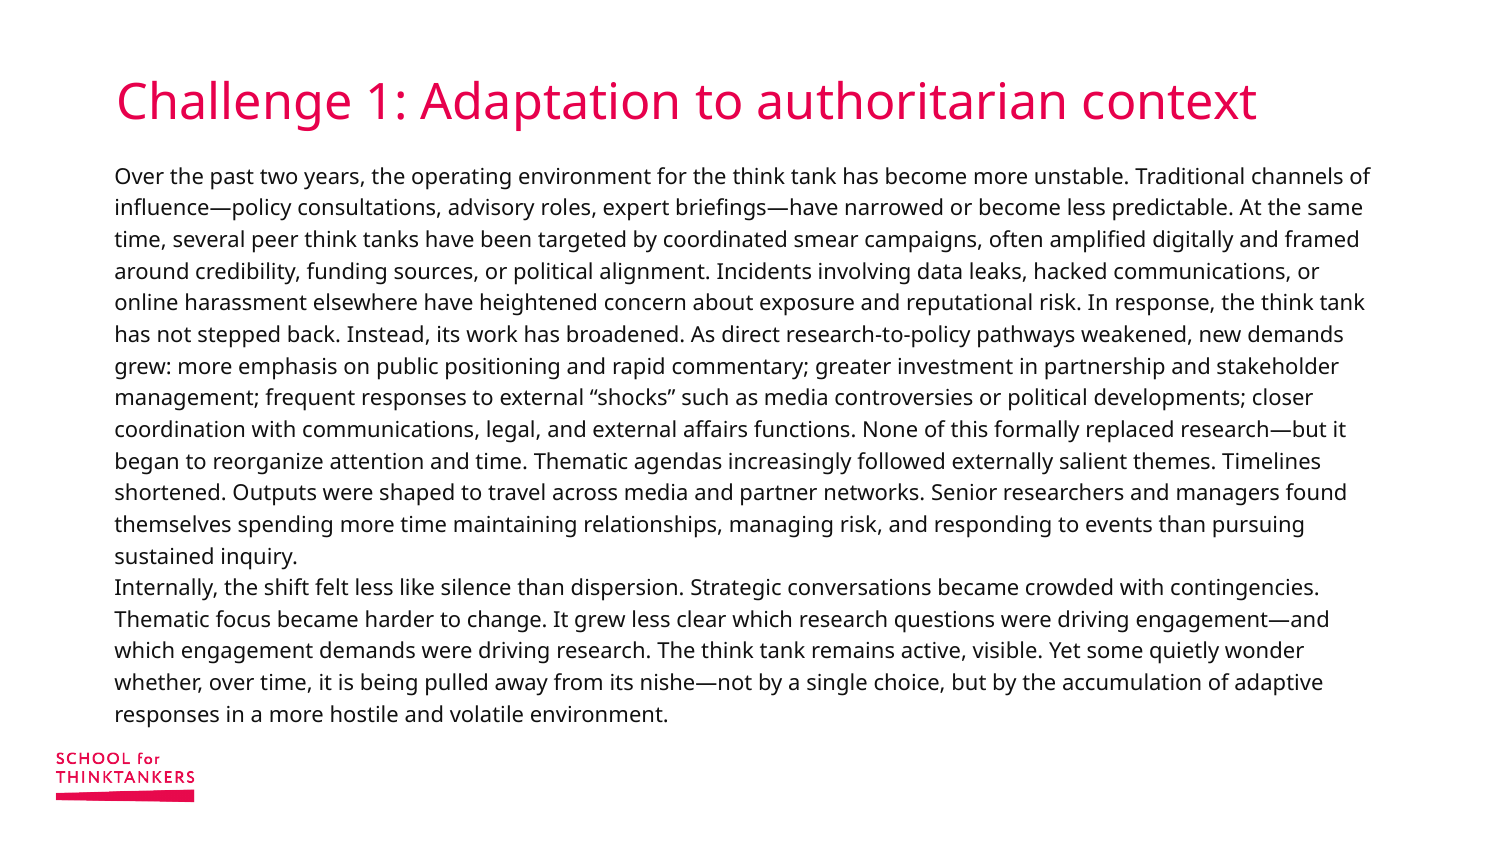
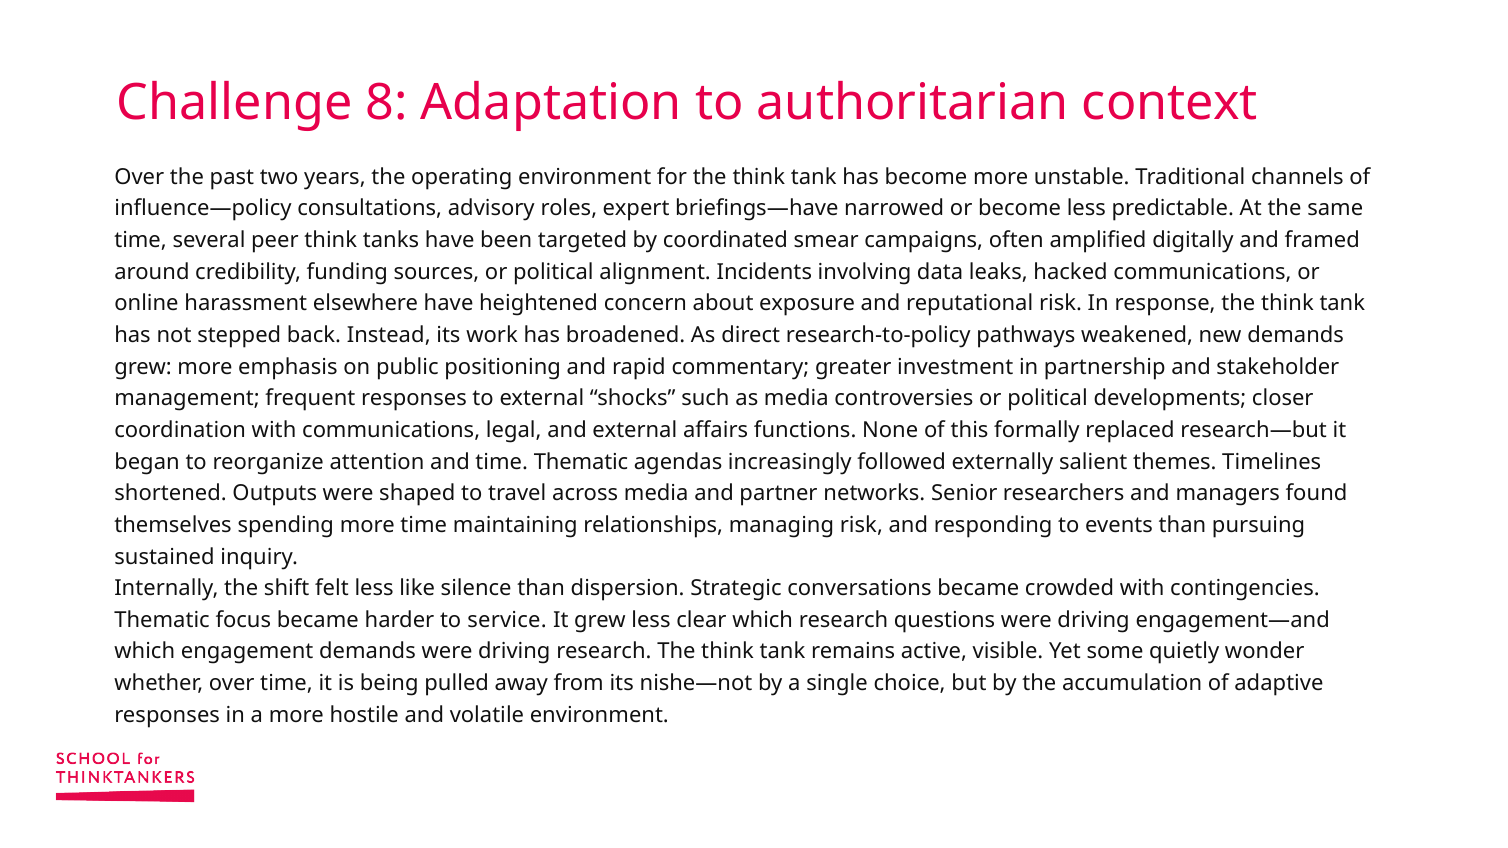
1: 1 -> 8
change: change -> service
